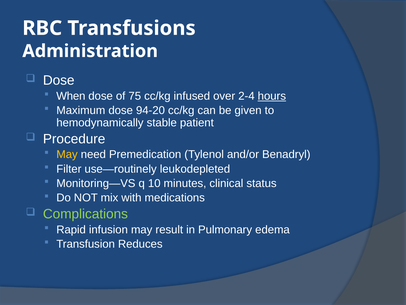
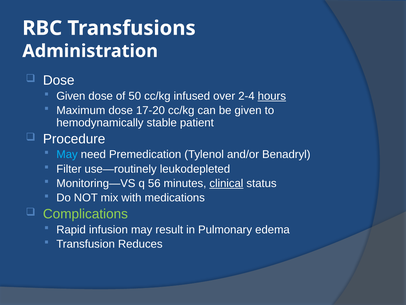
When at (71, 96): When -> Given
75: 75 -> 50
94-20: 94-20 -> 17-20
May at (67, 154) colour: yellow -> light blue
10: 10 -> 56
clinical underline: none -> present
